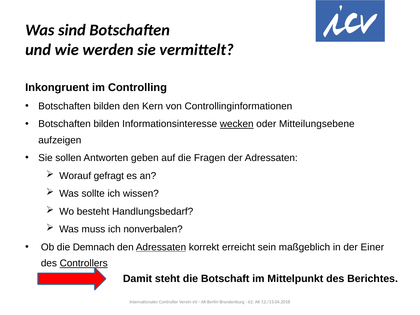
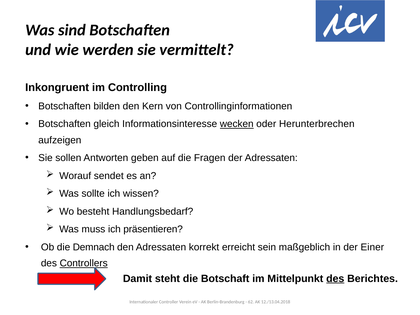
bilden at (107, 124): bilden -> gleich
Mitteilungsebene: Mitteilungsebene -> Herunterbrechen
gefragt: gefragt -> sendet
nonverbalen: nonverbalen -> präsentieren
Adressaten at (161, 247) underline: present -> none
des at (335, 279) underline: none -> present
